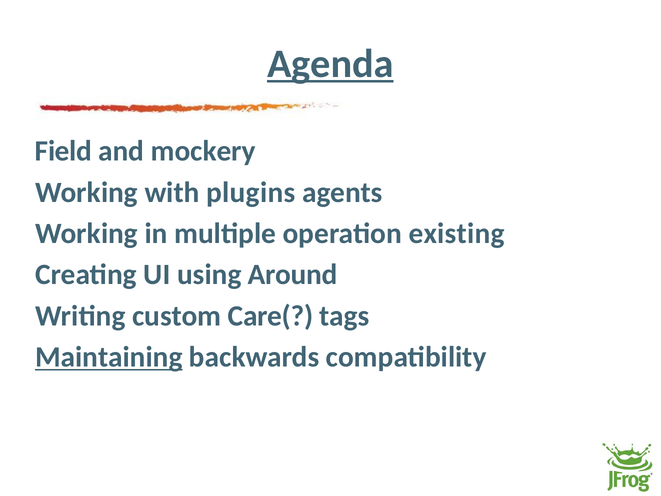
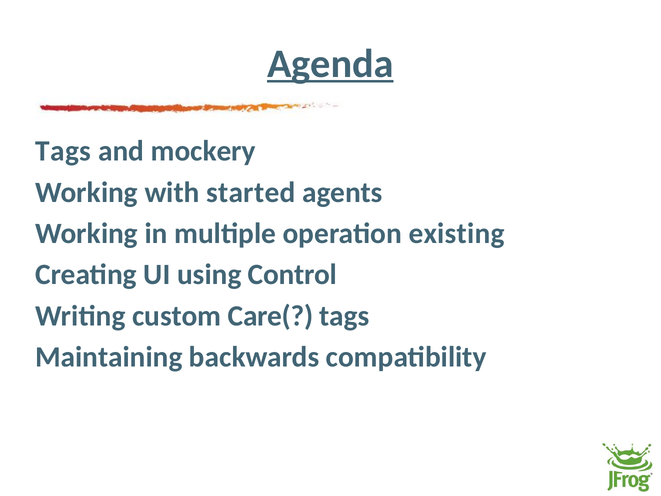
Field at (64, 151): Field -> Tags
plugins: plugins -> started
Around: Around -> Control
Maintaining underline: present -> none
